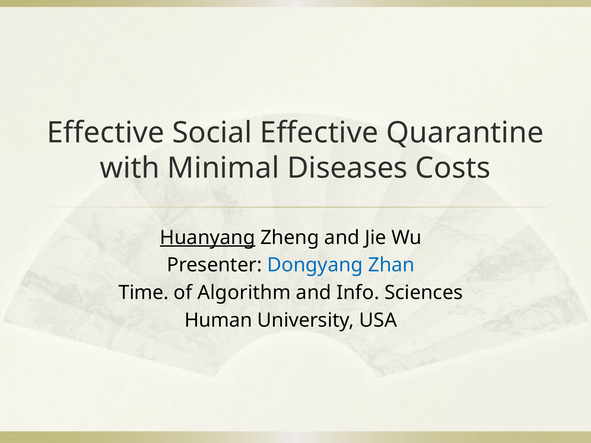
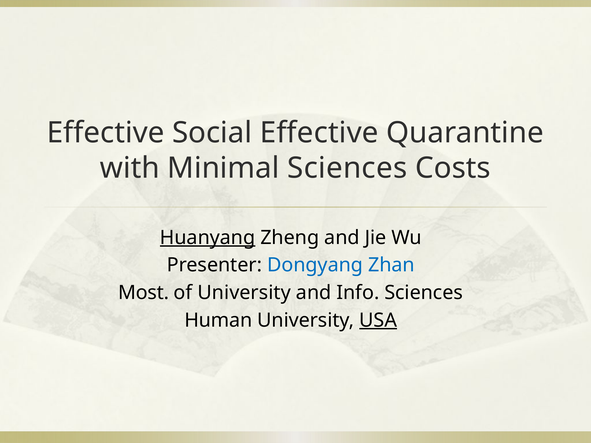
Minimal Diseases: Diseases -> Sciences
Time: Time -> Most
of Algorithm: Algorithm -> University
USA underline: none -> present
